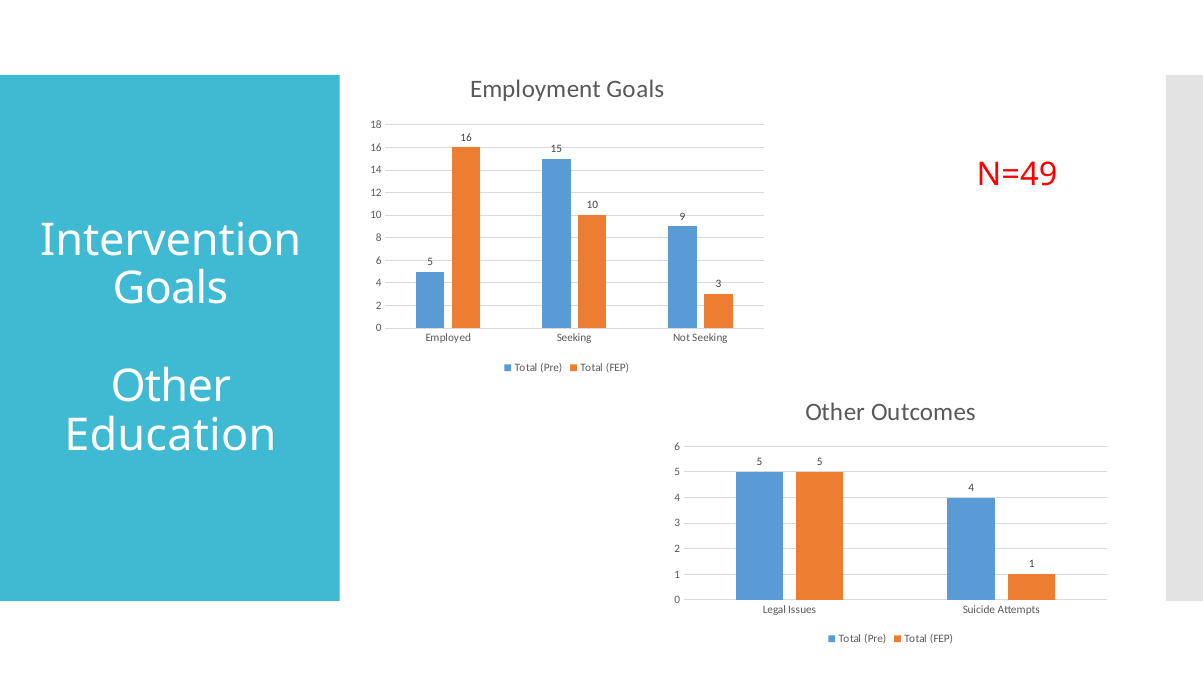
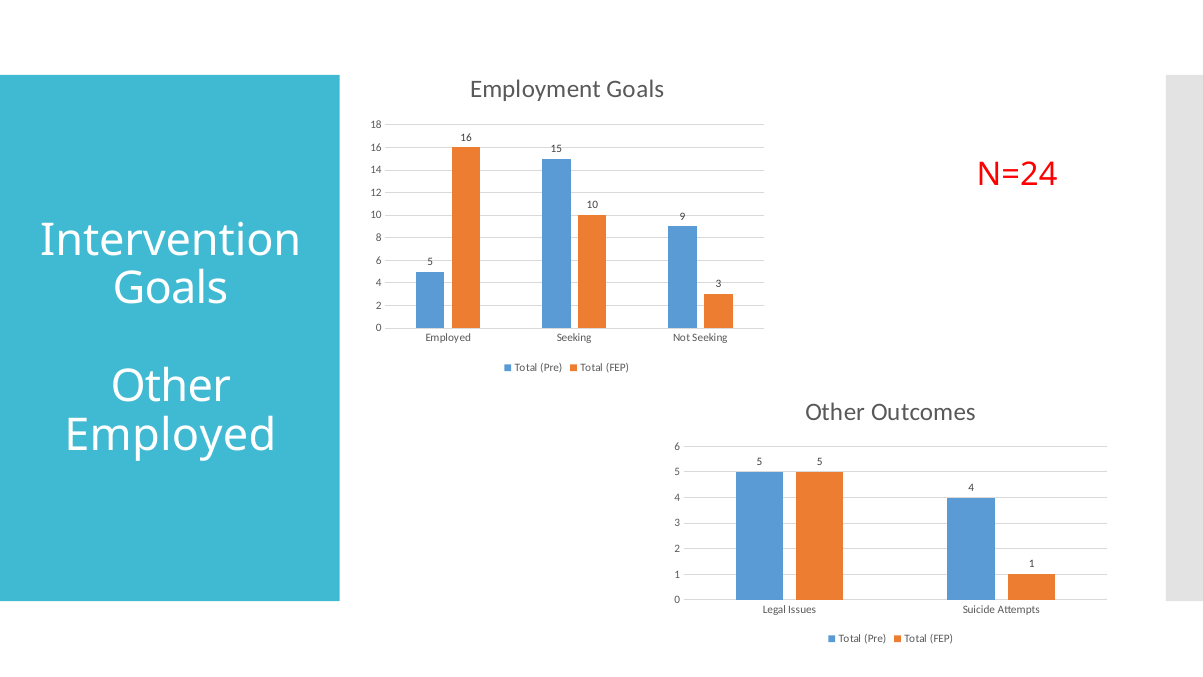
N=49: N=49 -> N=24
Education at (170, 435): Education -> Employed
